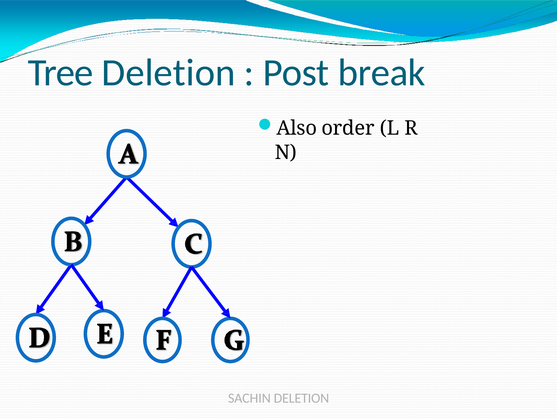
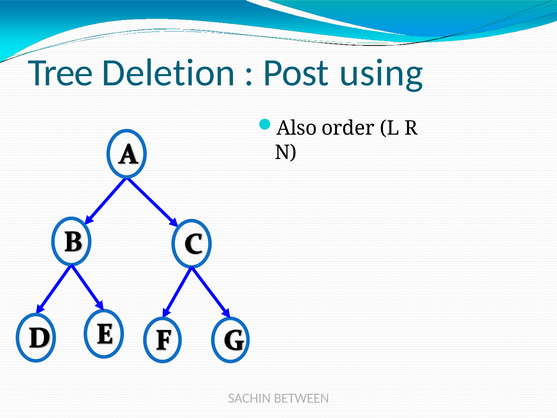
break: break -> using
SACHIN DELETION: DELETION -> BETWEEN
